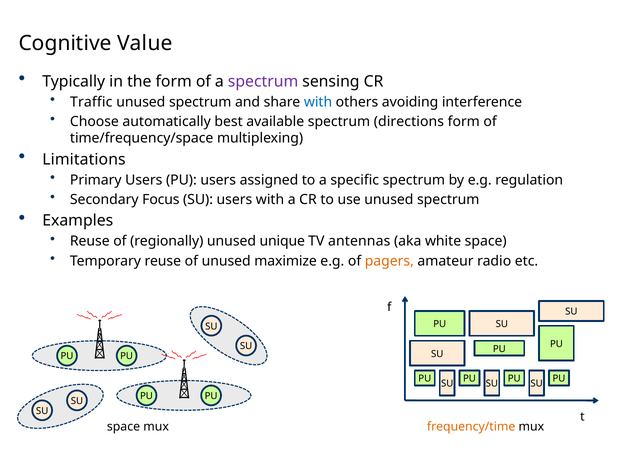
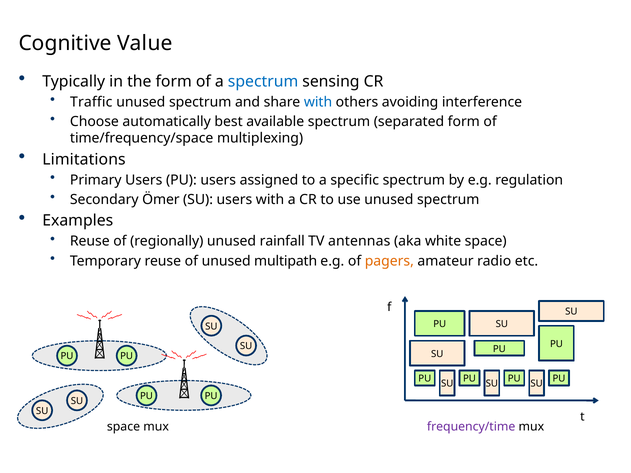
spectrum at (263, 81) colour: purple -> blue
directions: directions -> separated
Focus: Focus -> Ömer
unique: unique -> rainfall
maximize: maximize -> multipath
frequency/time colour: orange -> purple
